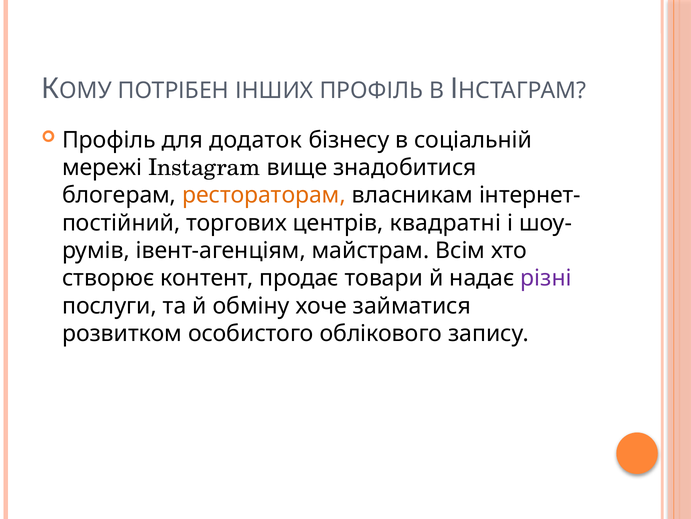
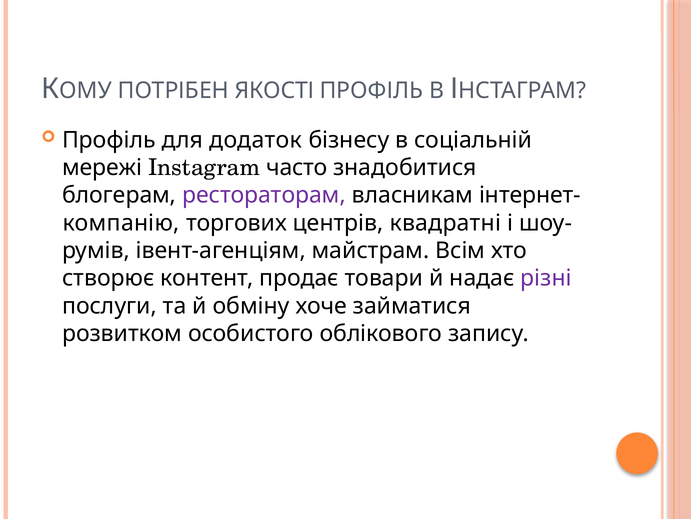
ІНШИХ: ІНШИХ -> ЯКОСТІ
вище: вище -> часто
рестораторам colour: orange -> purple
постійний: постійний -> компанію
